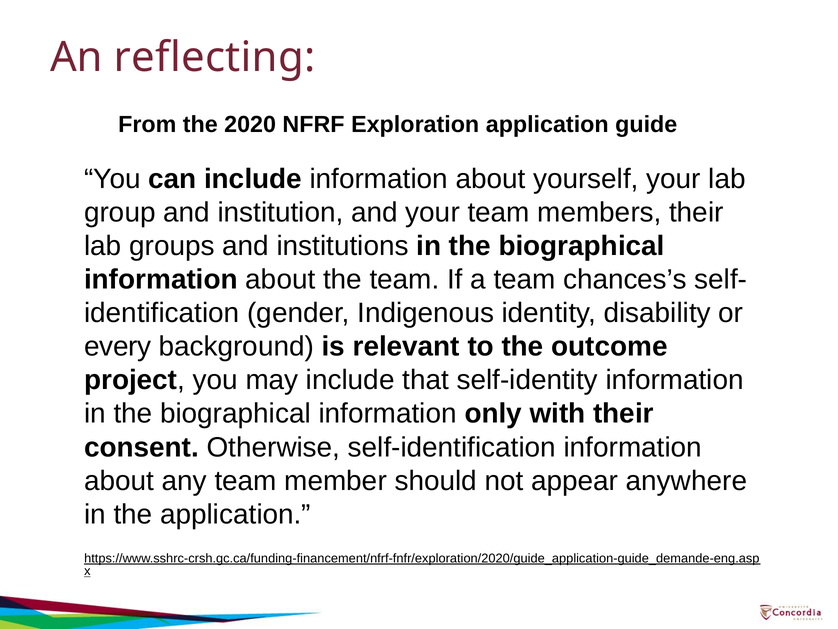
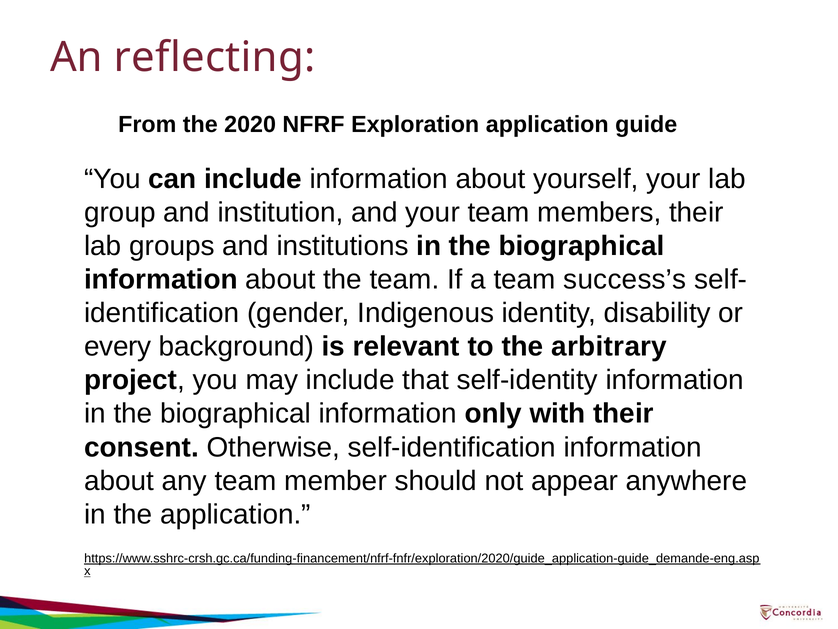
chances’s: chances’s -> success’s
outcome: outcome -> arbitrary
